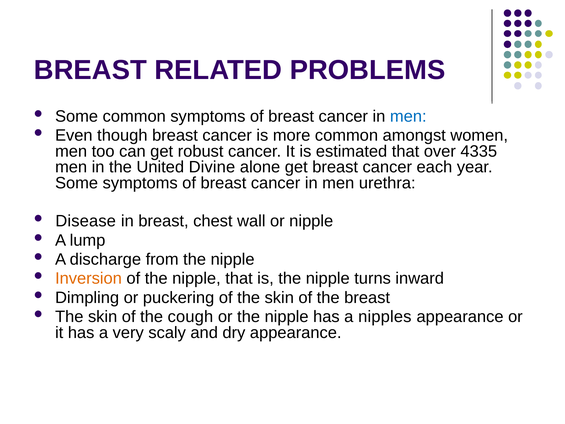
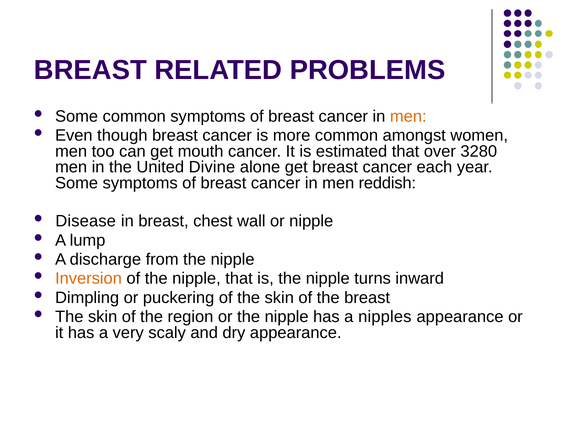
men at (408, 116) colour: blue -> orange
robust: robust -> mouth
4335: 4335 -> 3280
urethra: urethra -> reddish
cough: cough -> region
